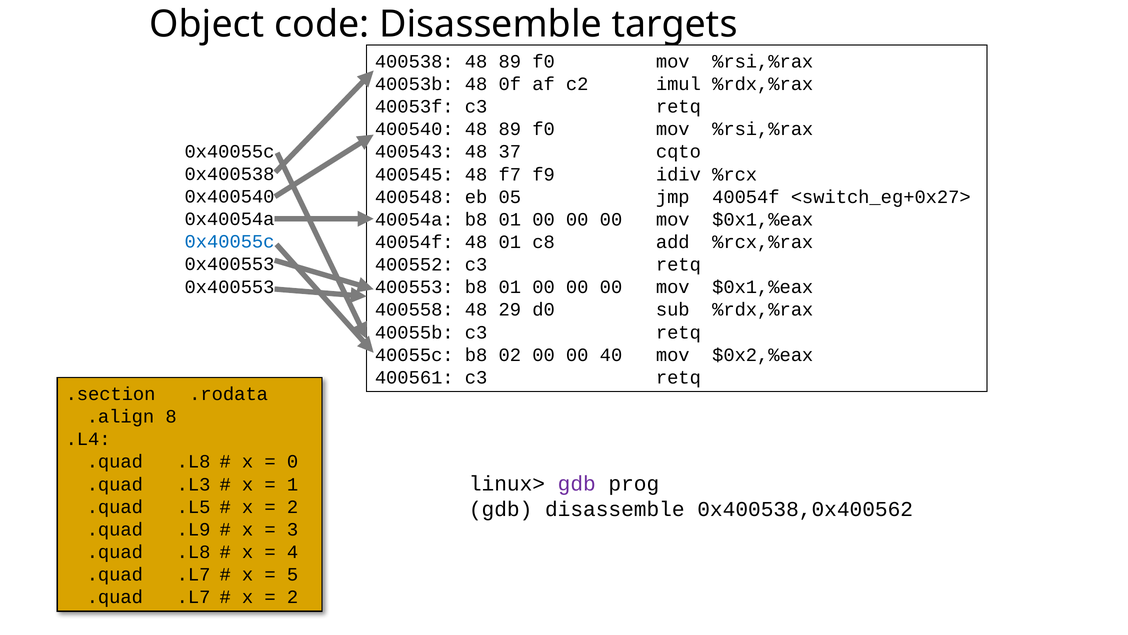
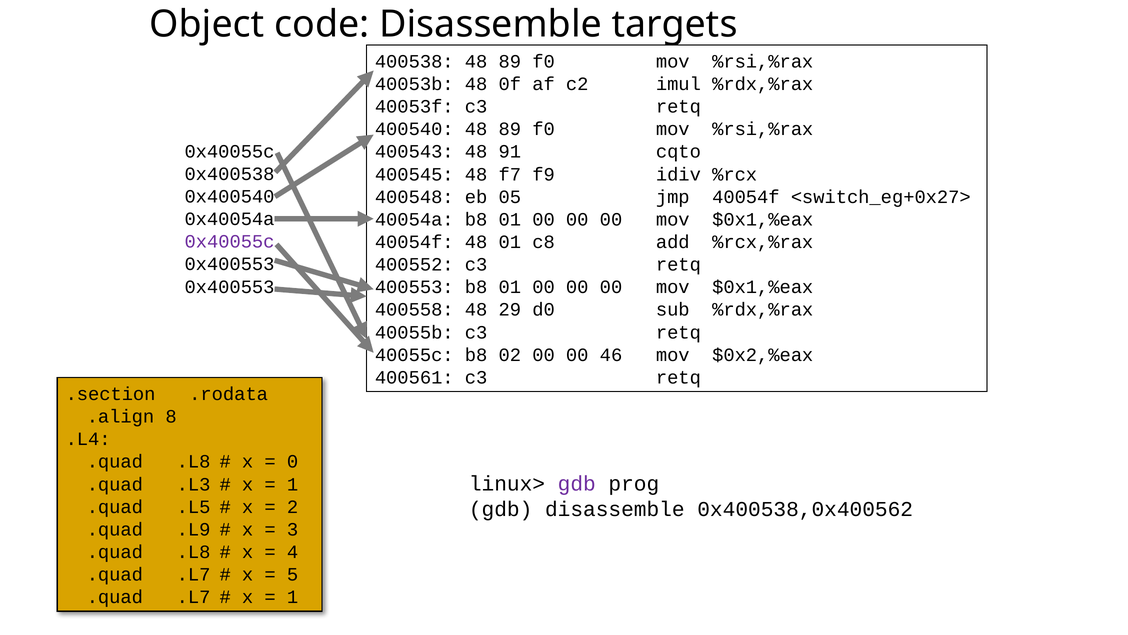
37: 37 -> 91
0x40055c at (230, 242) colour: blue -> purple
40: 40 -> 46
2 at (293, 597): 2 -> 1
